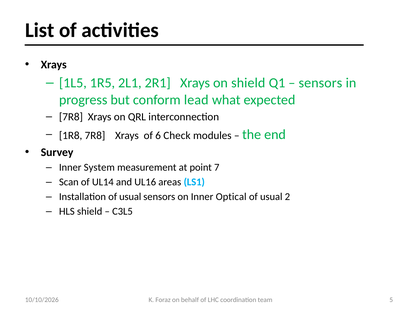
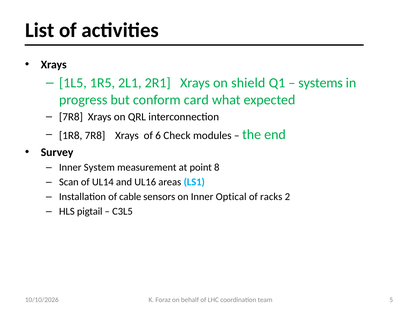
sensors at (320, 83): sensors -> systems
lead: lead -> card
7: 7 -> 8
Installation of usual: usual -> cable
usual at (271, 197): usual -> racks
HLS shield: shield -> pigtail
